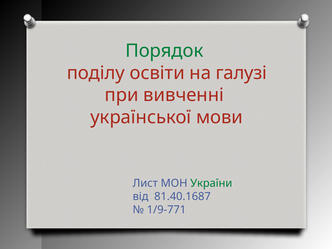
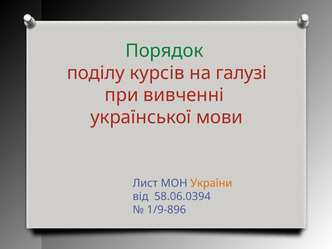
освіти: освіти -> курсів
України colour: green -> orange
81.40.1687: 81.40.1687 -> 58.06.0394
1/9-771: 1/9-771 -> 1/9-896
